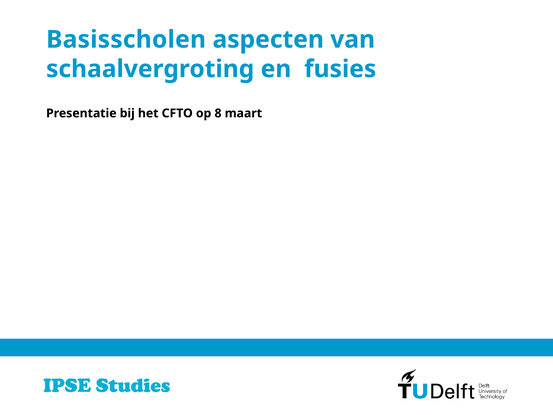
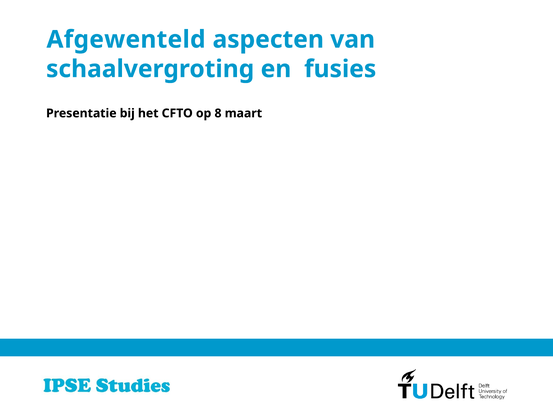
Basisscholen: Basisscholen -> Afgewenteld
